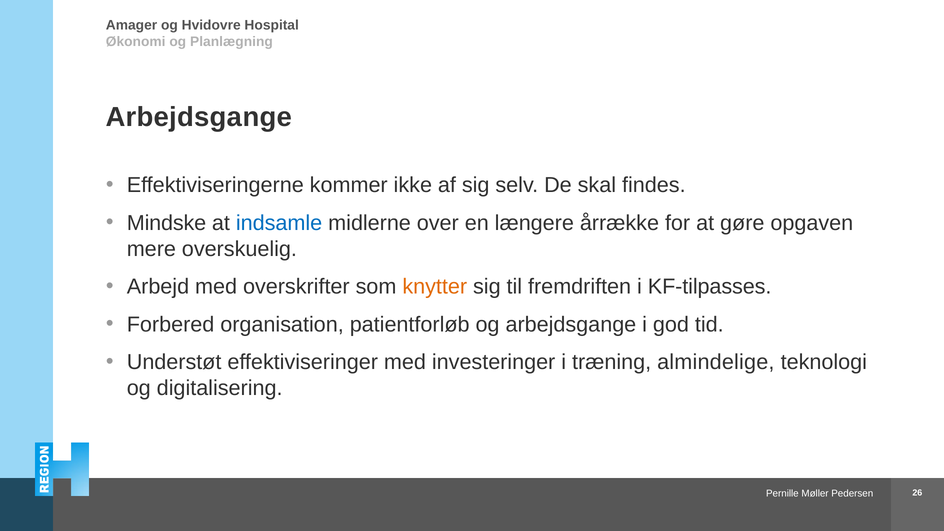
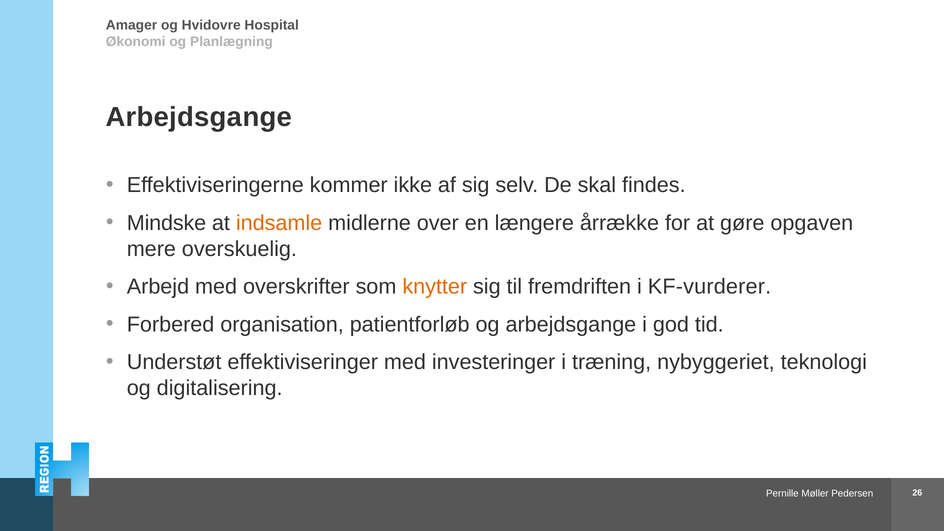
indsamle colour: blue -> orange
KF-tilpasses: KF-tilpasses -> KF-vurderer
almindelige: almindelige -> nybyggeriet
